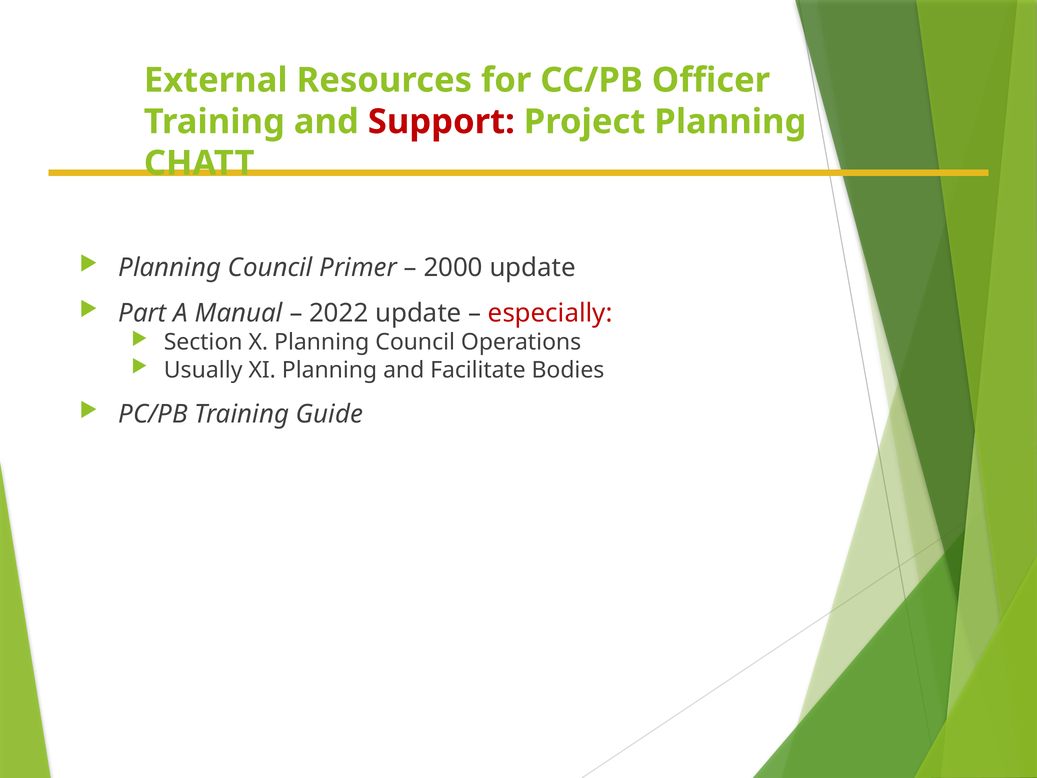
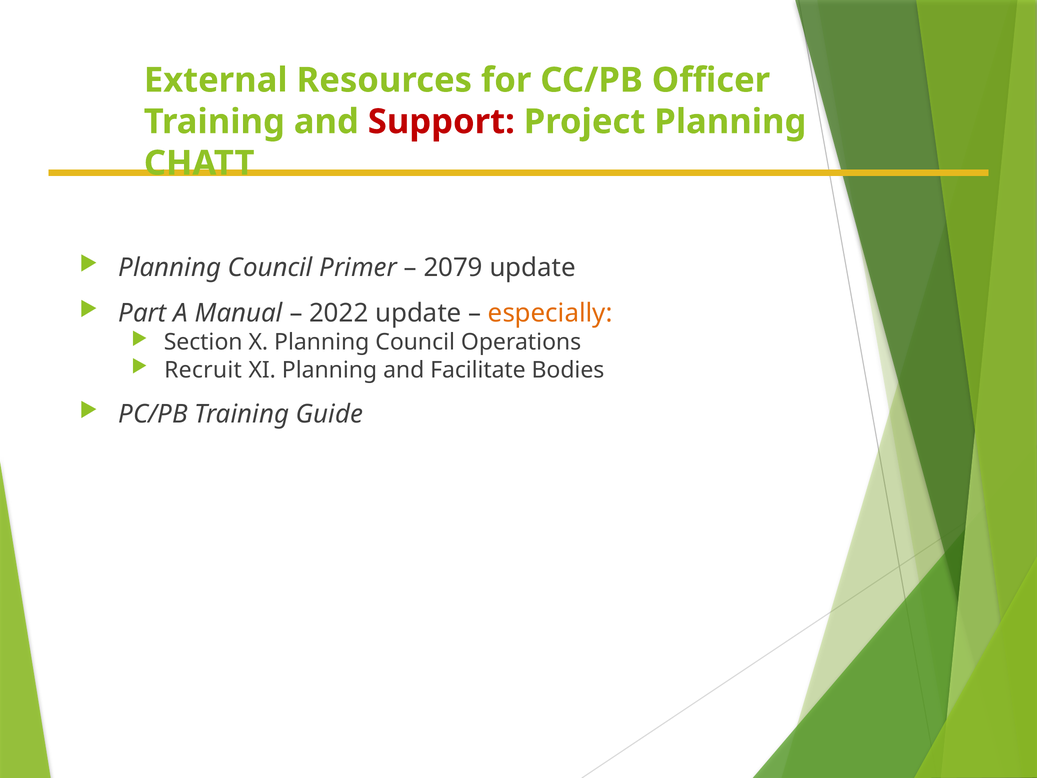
2000: 2000 -> 2079
especially colour: red -> orange
Usually: Usually -> Recruit
